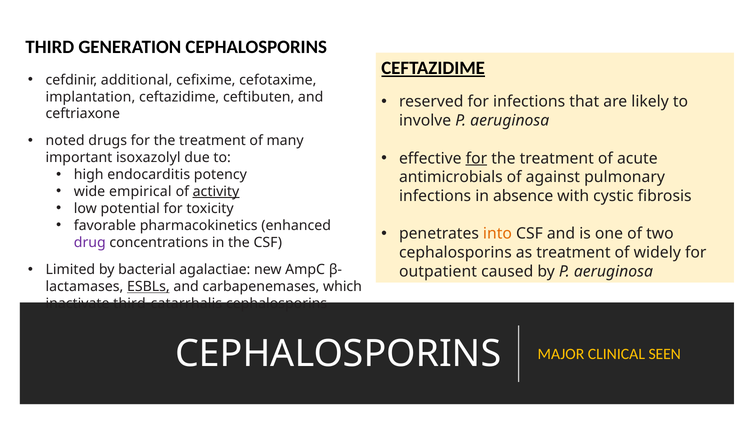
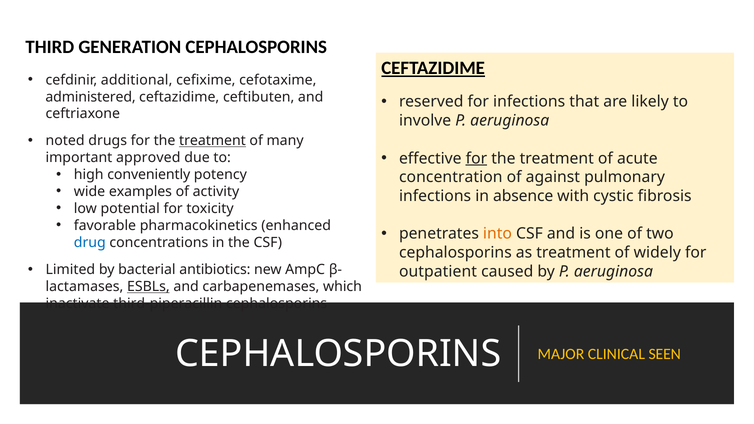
implantation: implantation -> administered
treatment at (212, 141) underline: none -> present
isoxazolyl: isoxazolyl -> approved
endocarditis: endocarditis -> conveniently
antimicrobials: antimicrobials -> concentration
empirical: empirical -> examples
activity underline: present -> none
drug colour: purple -> blue
agalactiae: agalactiae -> antibiotics
third-catarrhalis: third-catarrhalis -> third-piperacillin
